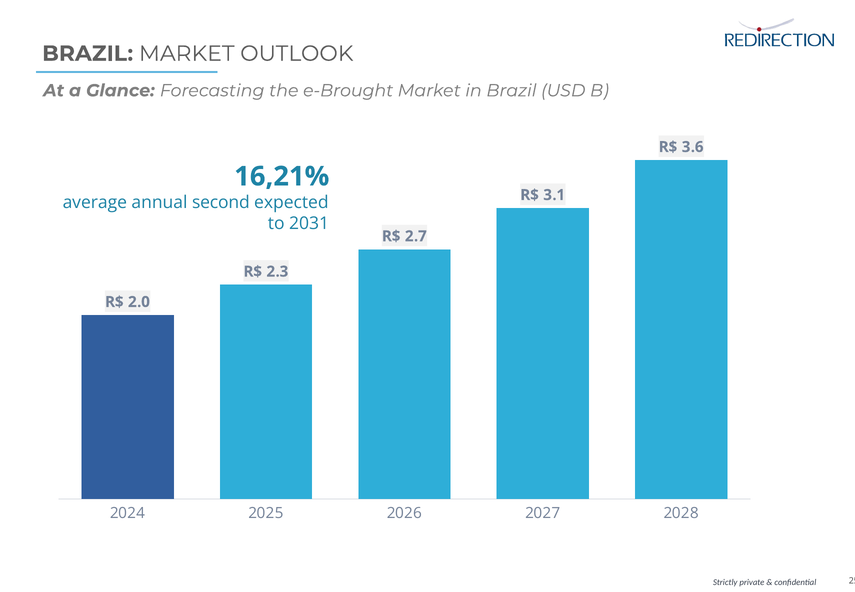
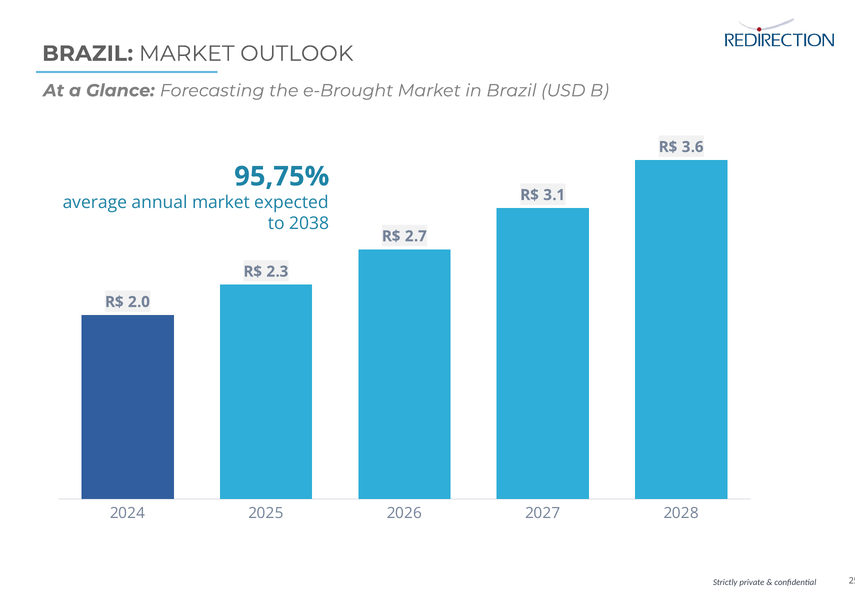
16,21%: 16,21% -> 95,75%
annual second: second -> market
2031: 2031 -> 2038
